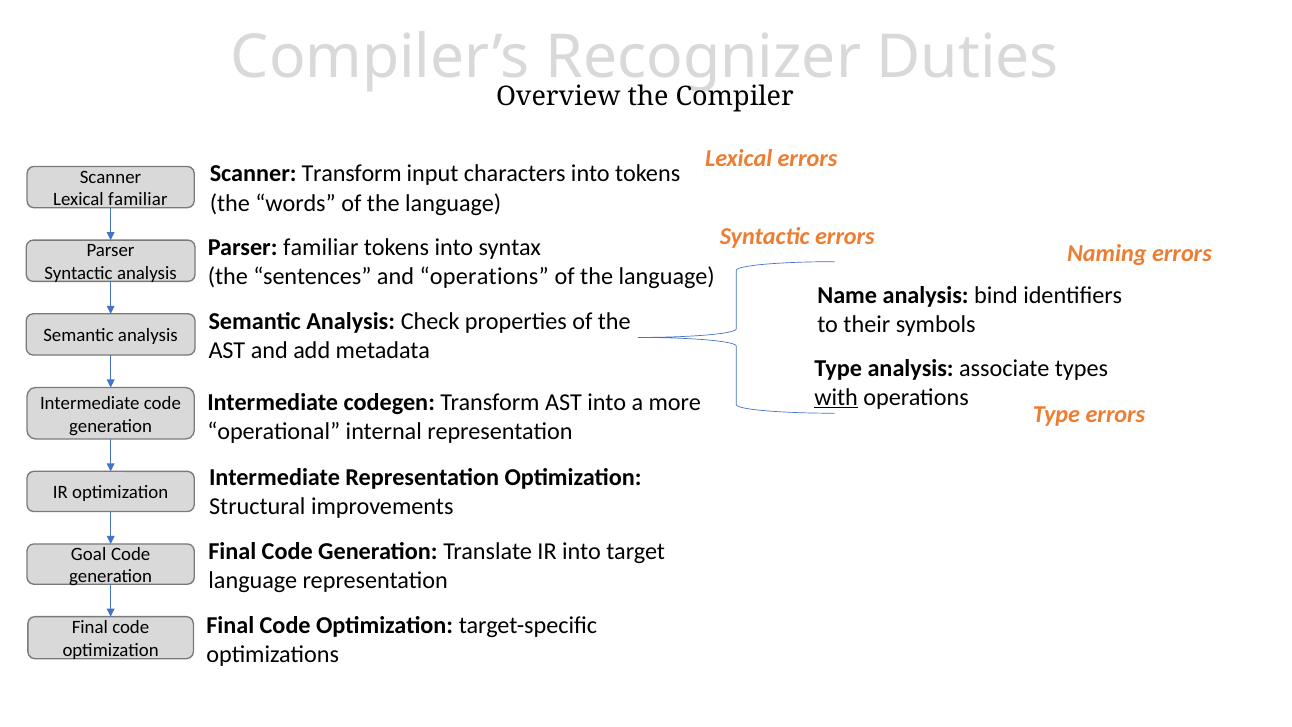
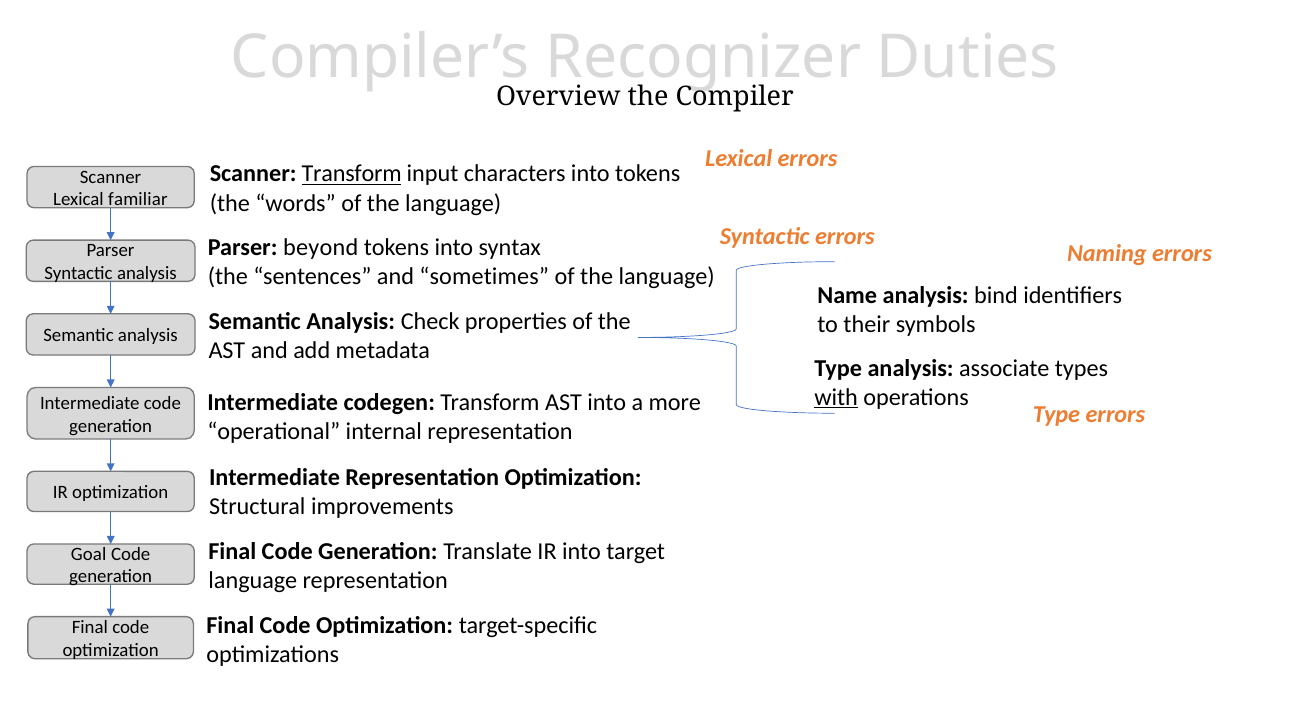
Transform at (352, 174) underline: none -> present
Parser familiar: familiar -> beyond
and operations: operations -> sometimes
